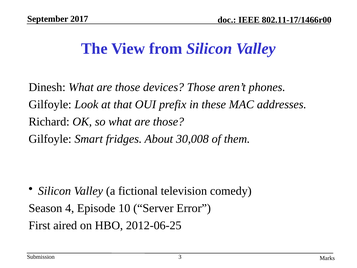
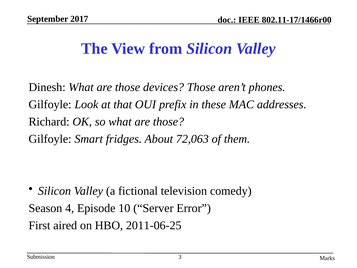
30,008: 30,008 -> 72,063
2012-06-25: 2012-06-25 -> 2011-06-25
